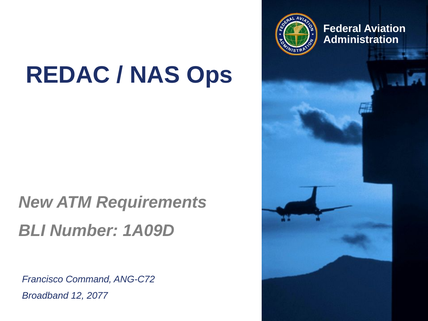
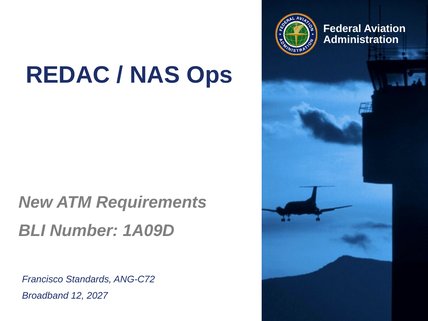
Command: Command -> Standards
2077: 2077 -> 2027
